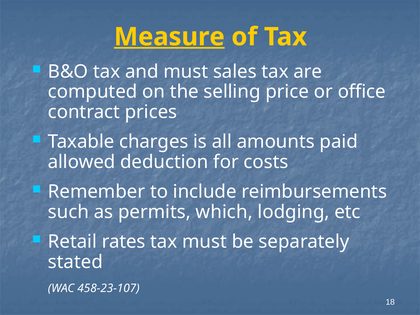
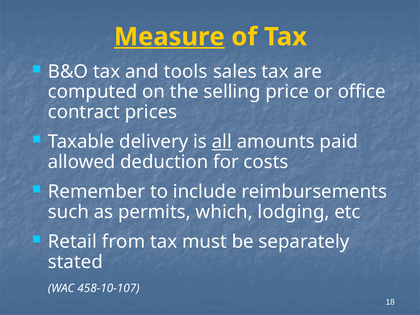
and must: must -> tools
charges: charges -> delivery
all underline: none -> present
rates: rates -> from
458-23-107: 458-23-107 -> 458-10-107
